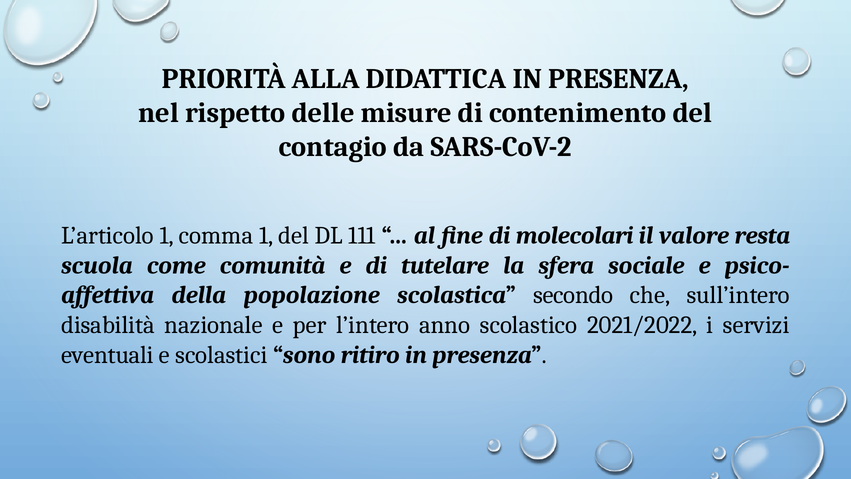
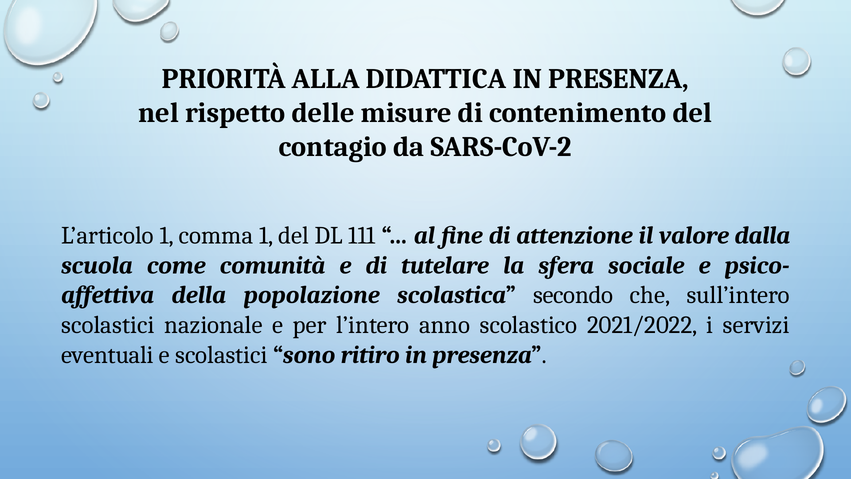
molecolari: molecolari -> attenzione
resta: resta -> dalla
disabilità at (108, 325): disabilità -> scolastici
